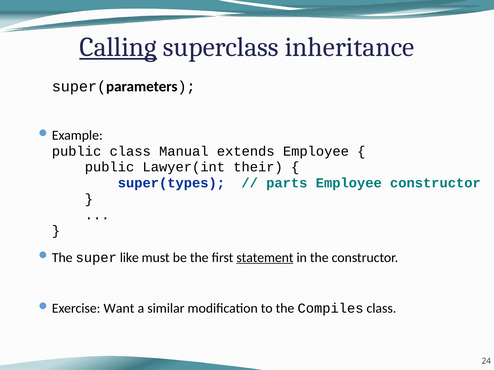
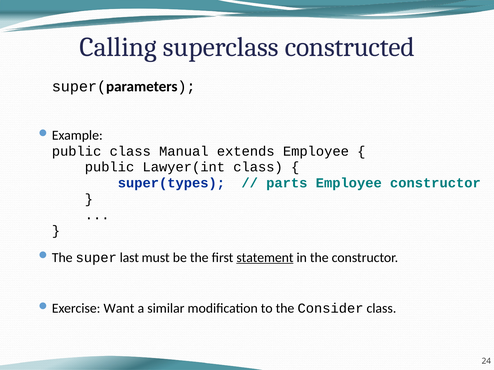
Calling underline: present -> none
inheritance: inheritance -> constructed
Lawyer(int their: their -> class
like: like -> last
Compiles: Compiles -> Consider
